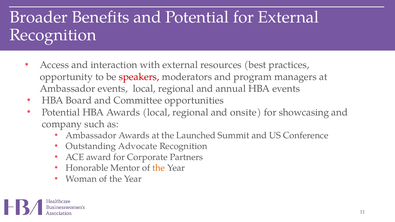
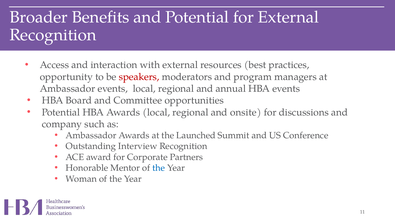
showcasing: showcasing -> discussions
Advocate: Advocate -> Interview
the at (159, 168) colour: orange -> blue
